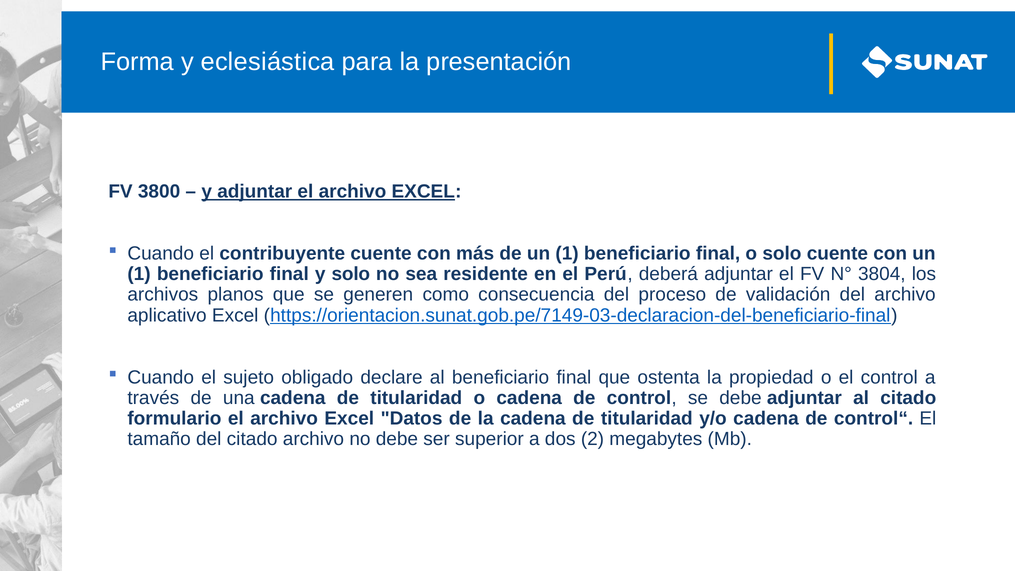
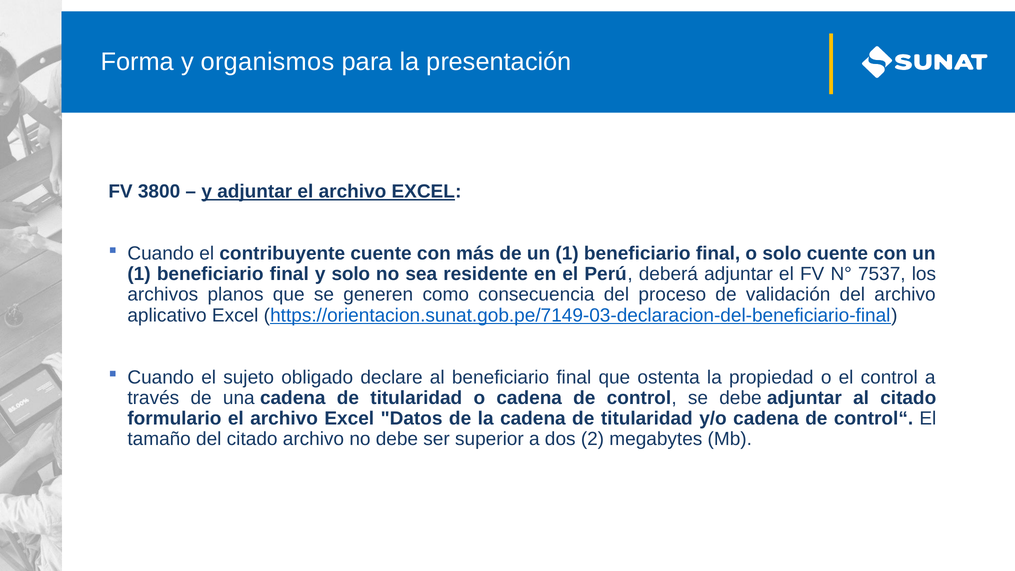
eclesiástica: eclesiástica -> organismos
3804: 3804 -> 7537
